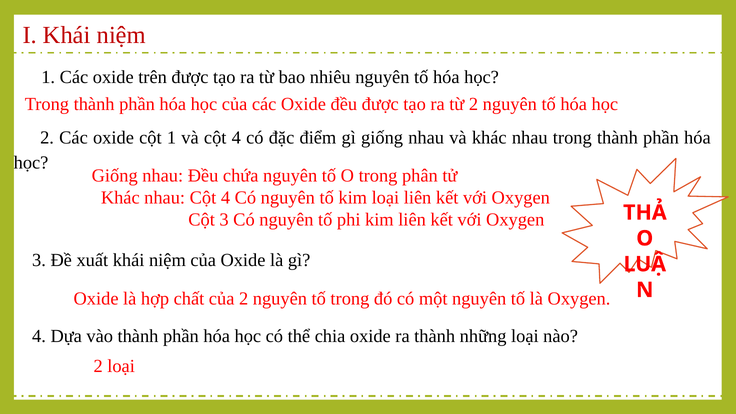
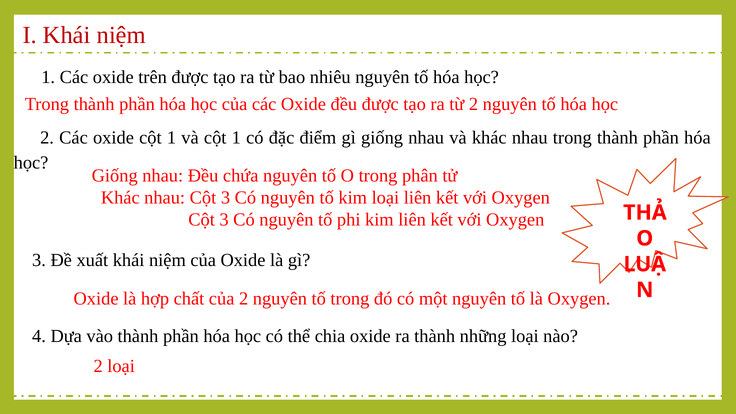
và cột 4: 4 -> 1
nhau Cột 4: 4 -> 3
